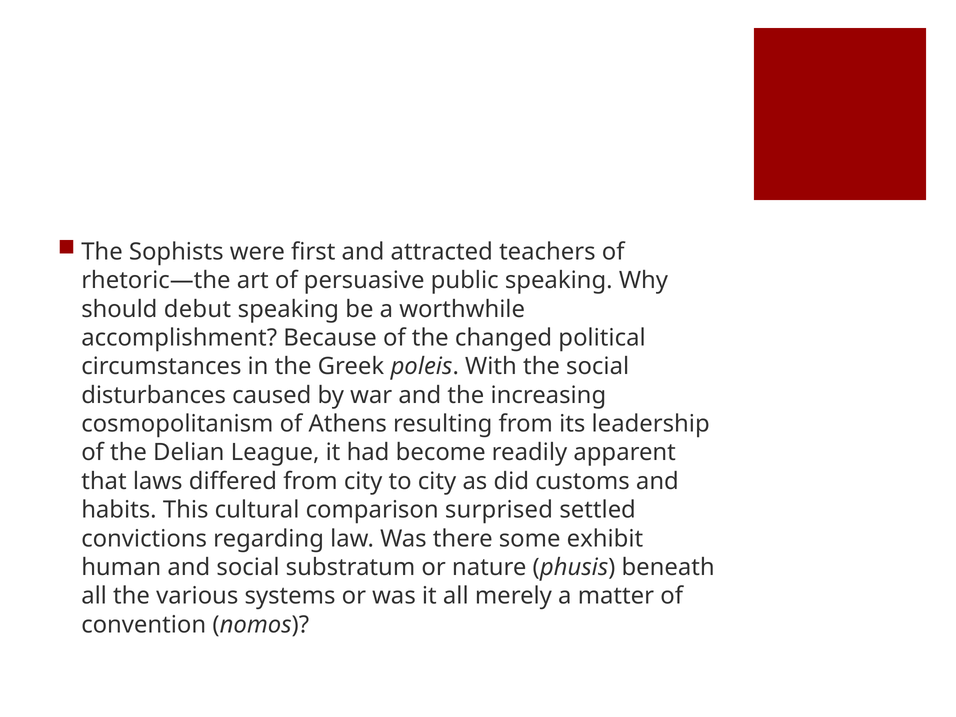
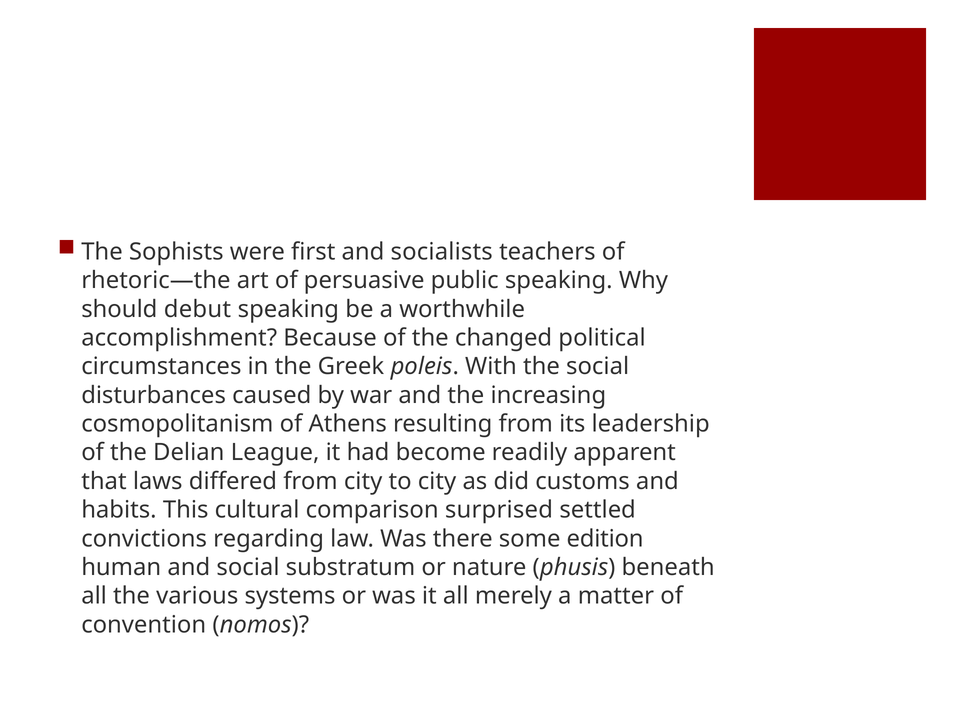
attracted: attracted -> socialists
exhibit: exhibit -> edition
